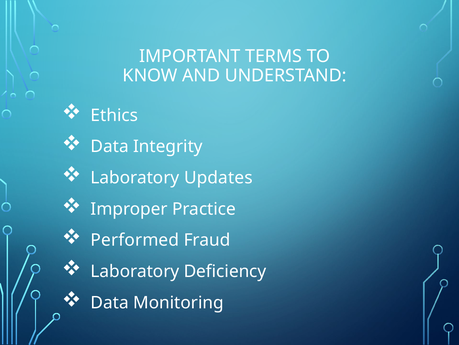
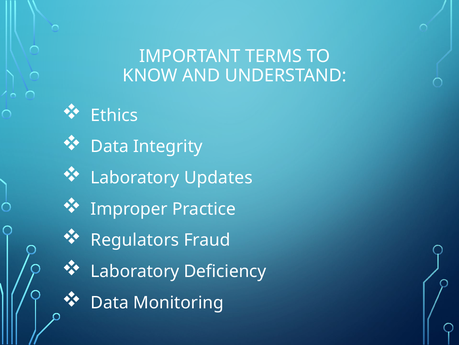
Performed: Performed -> Regulators
